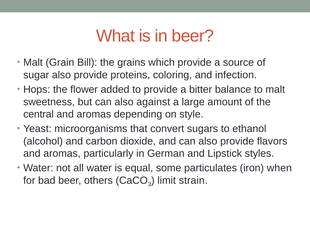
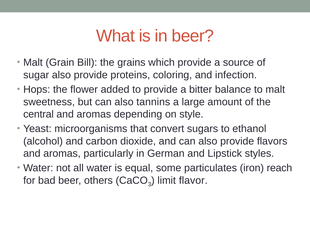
against: against -> tannins
when: when -> reach
strain: strain -> flavor
